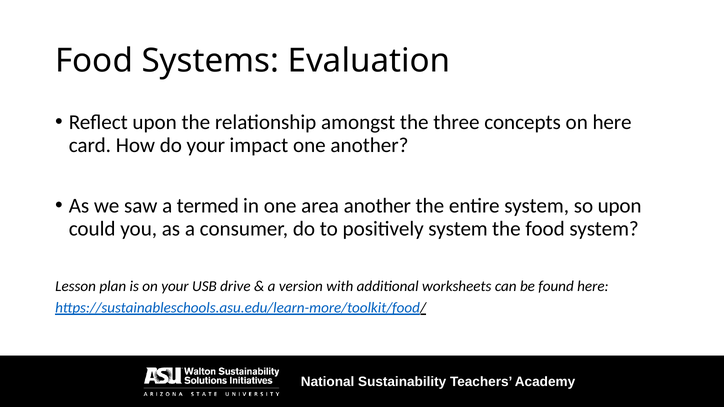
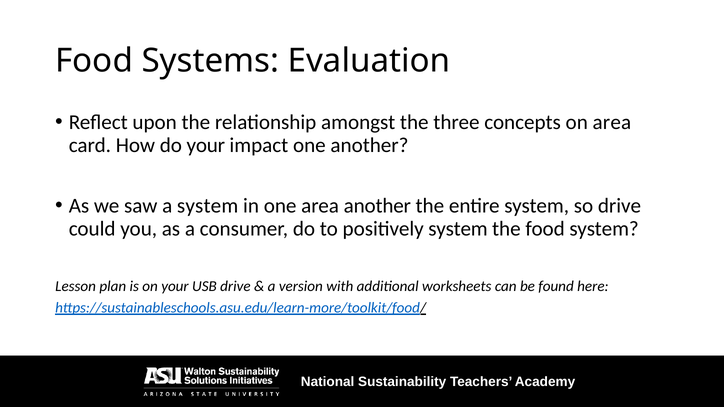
on here: here -> area
a termed: termed -> system
so upon: upon -> drive
